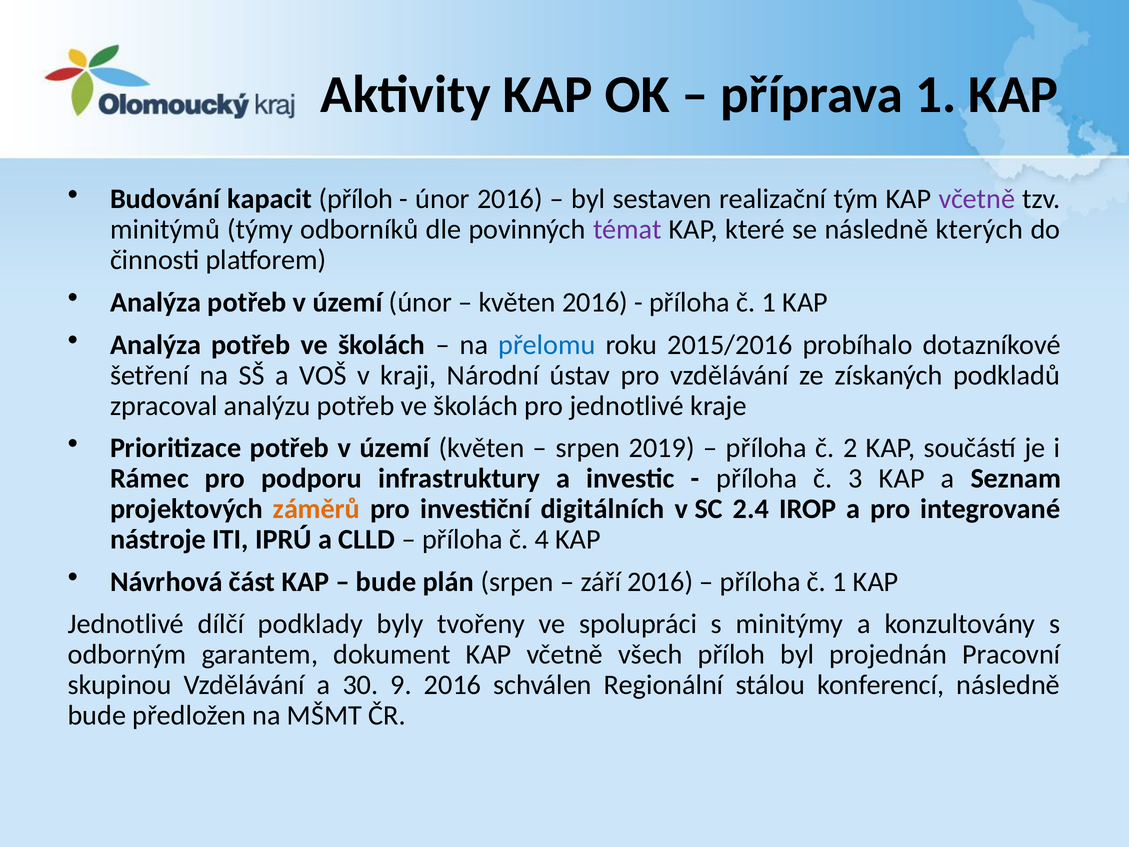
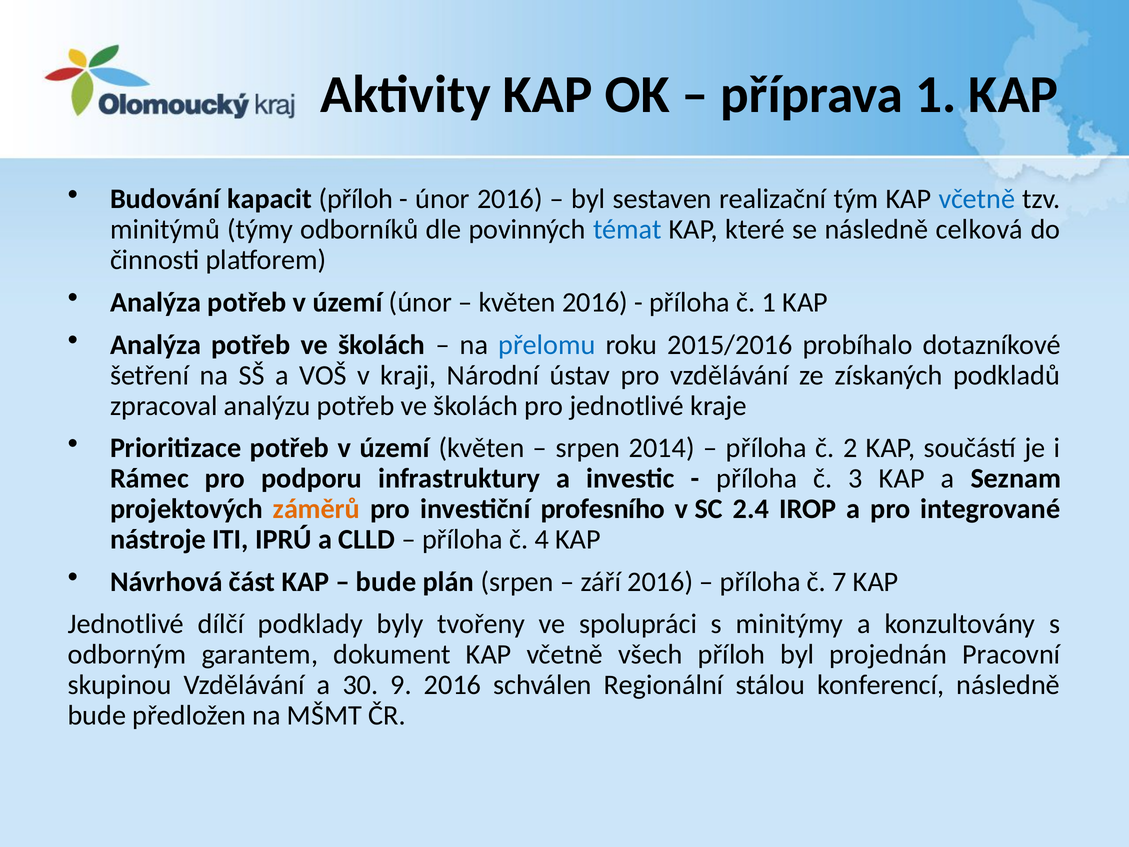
včetně at (977, 199) colour: purple -> blue
témat colour: purple -> blue
kterých: kterých -> celková
2019: 2019 -> 2014
digitálních: digitálních -> profesního
1 at (839, 582): 1 -> 7
